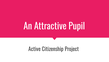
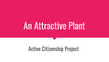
Pupil: Pupil -> Plant
